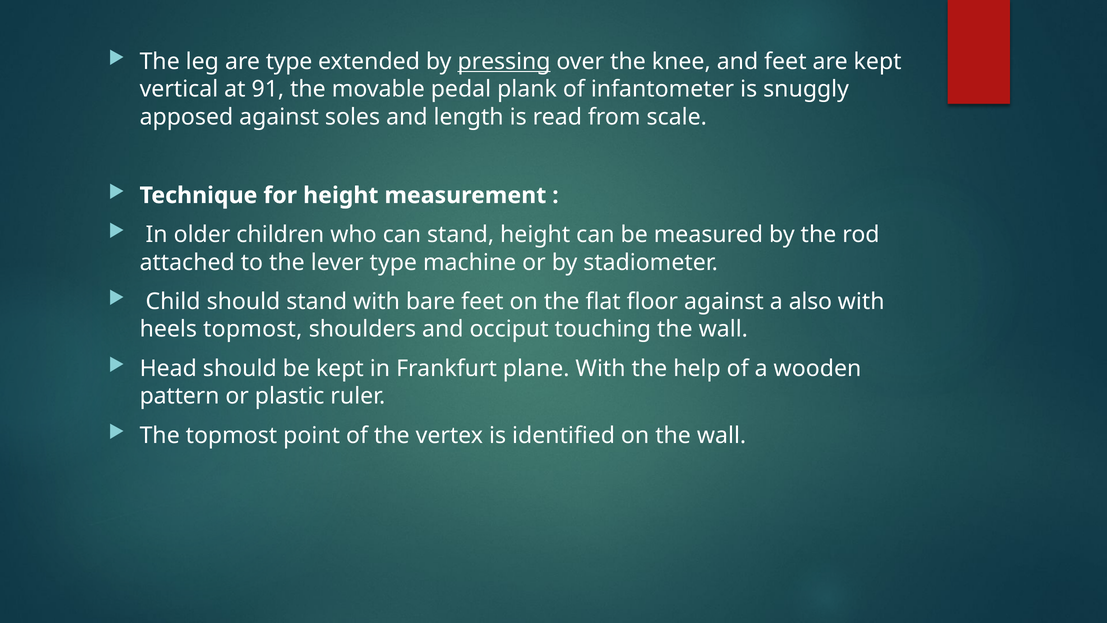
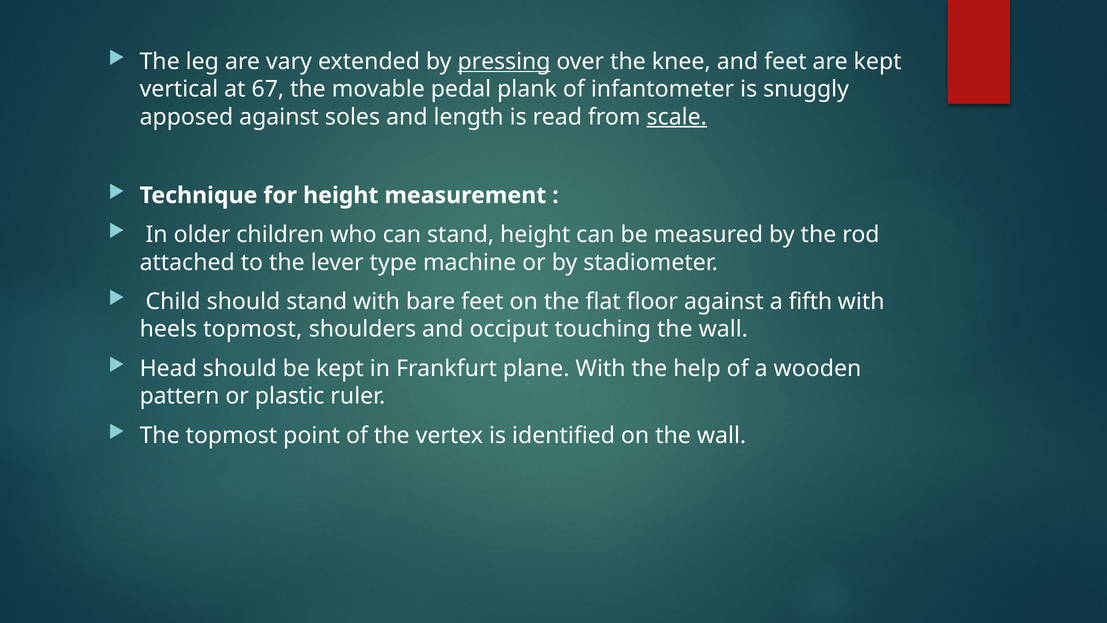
are type: type -> vary
91: 91 -> 67
scale underline: none -> present
also: also -> fifth
